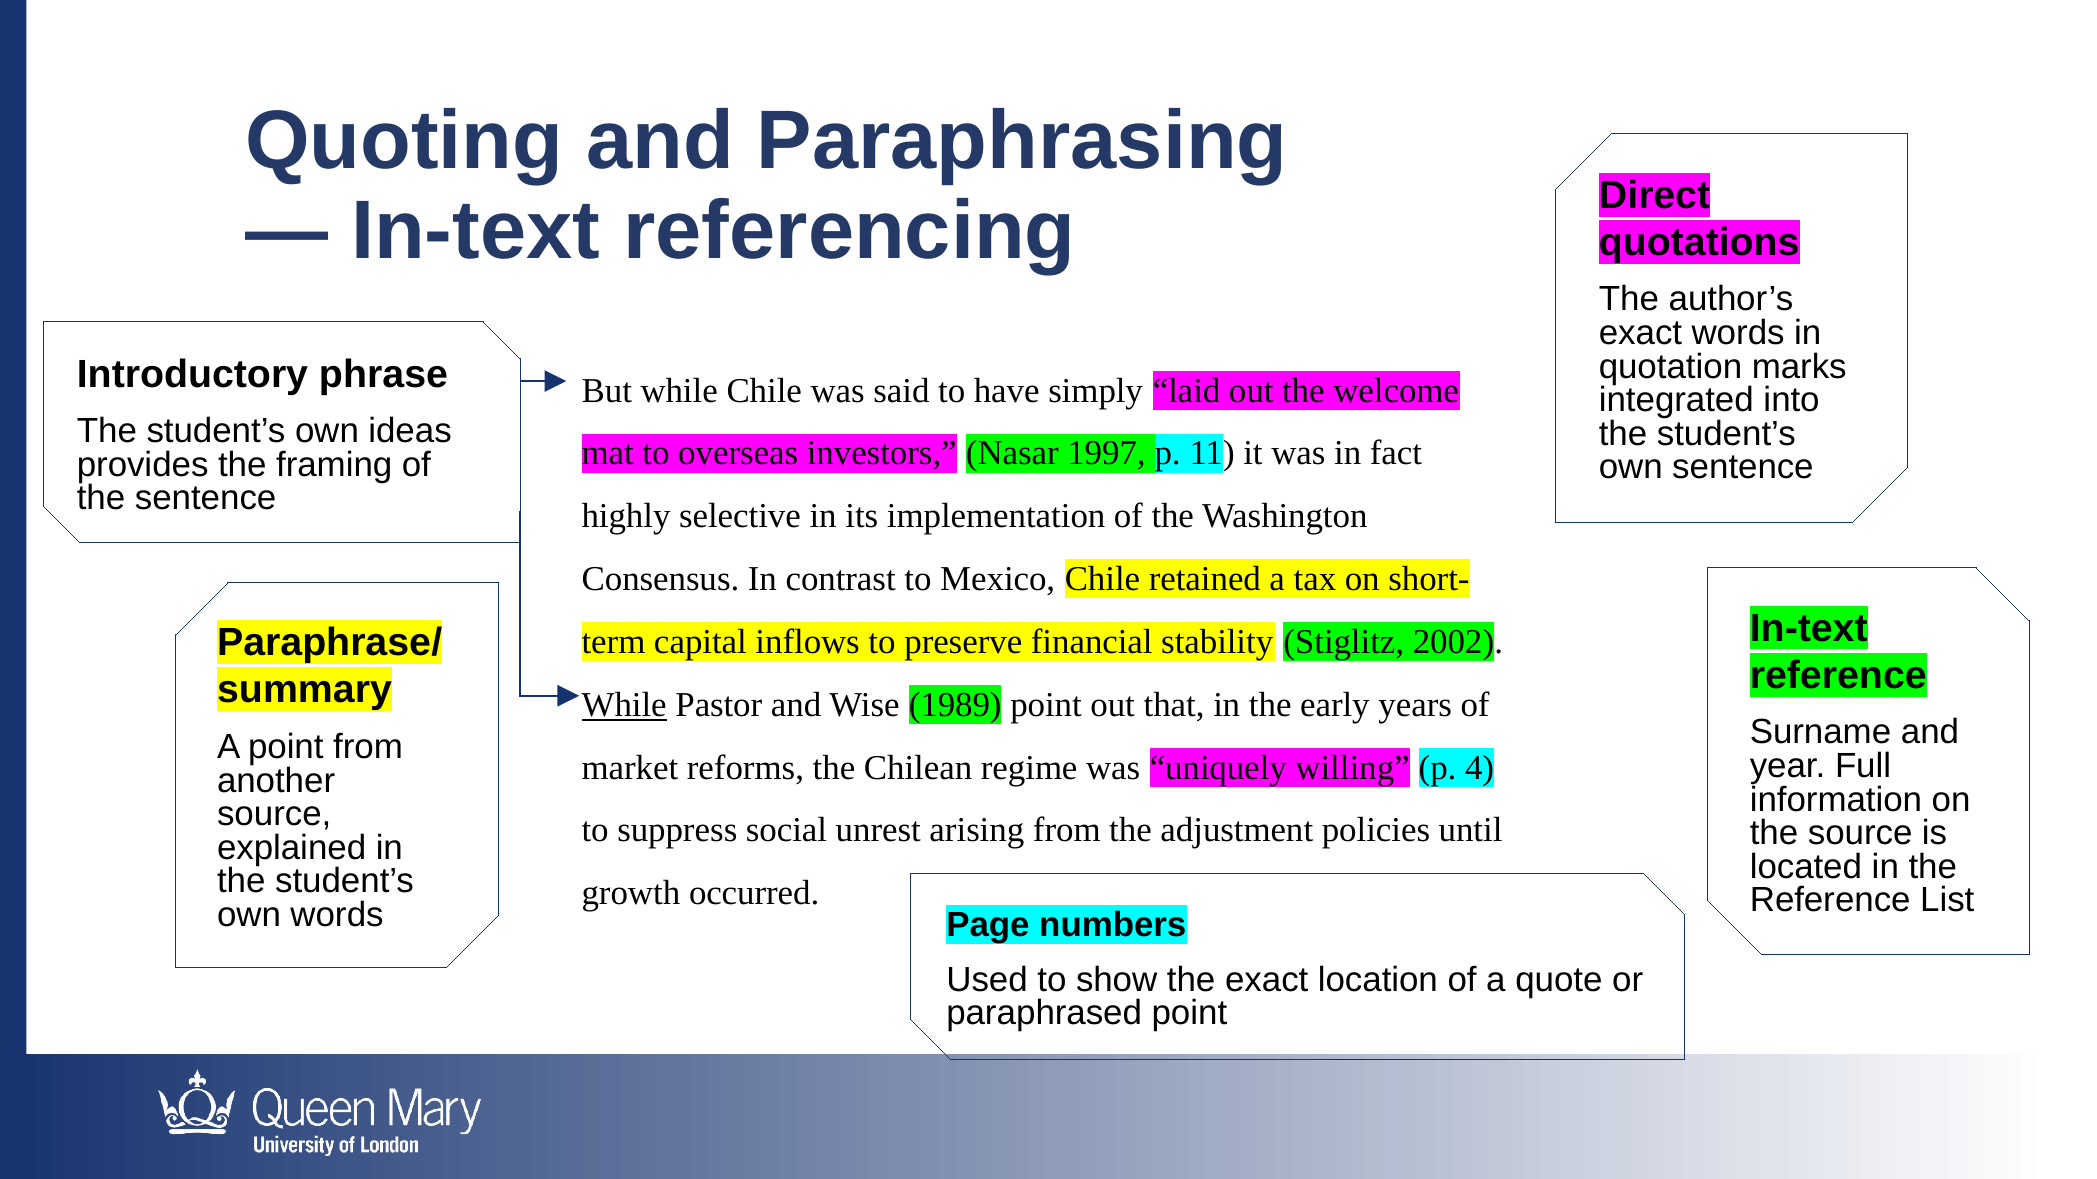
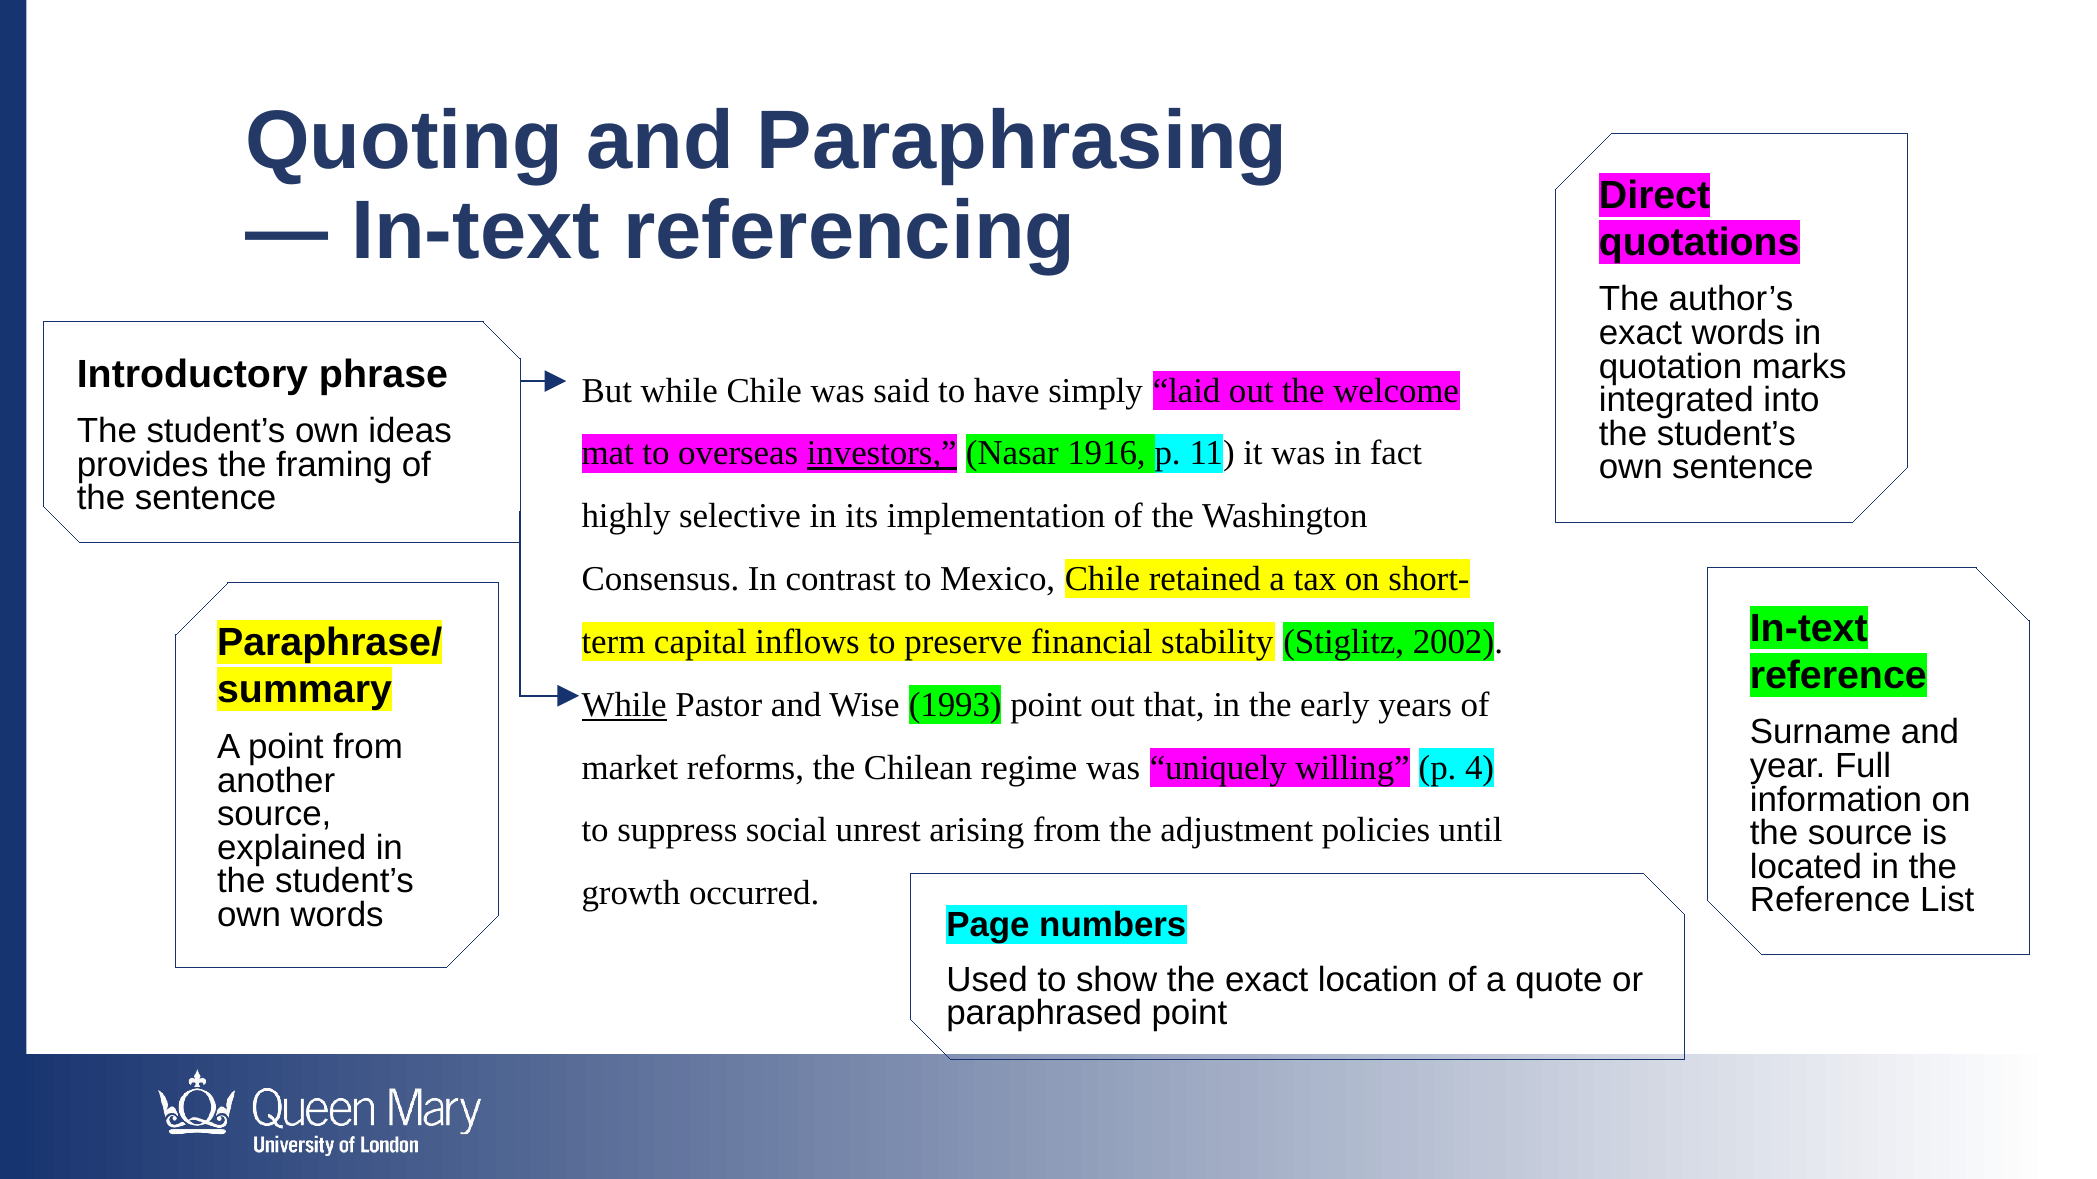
investors underline: none -> present
1997: 1997 -> 1916
1989: 1989 -> 1993
